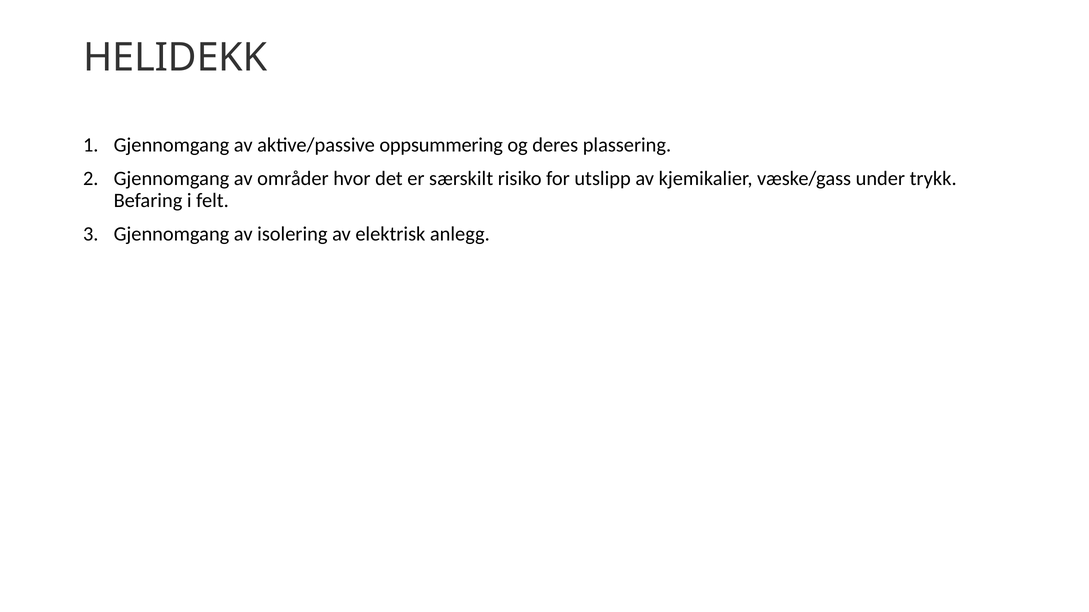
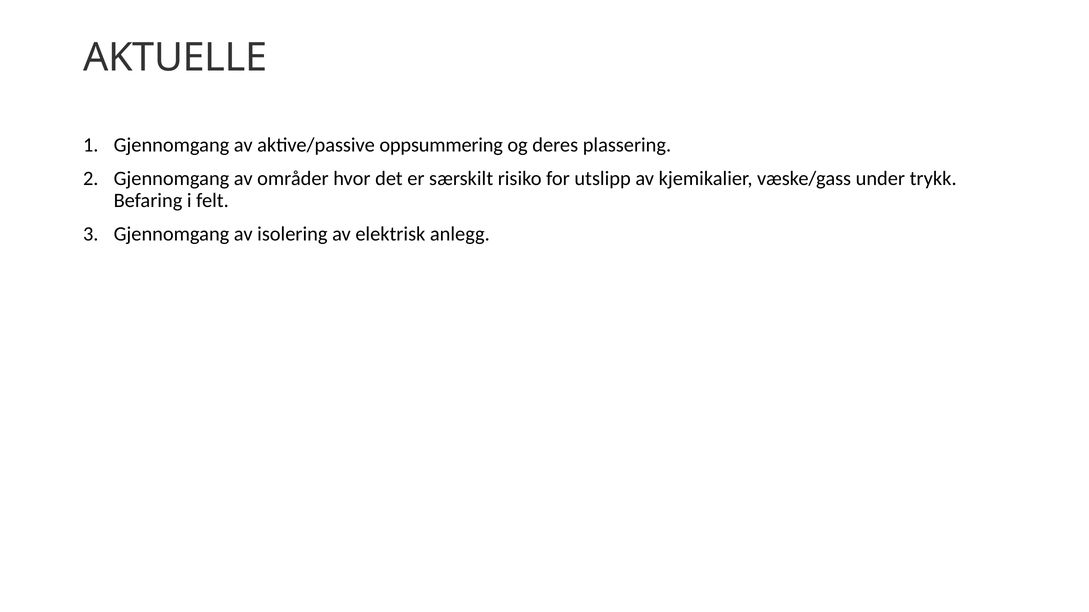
HELIDEKK: HELIDEKK -> AKTUELLE
